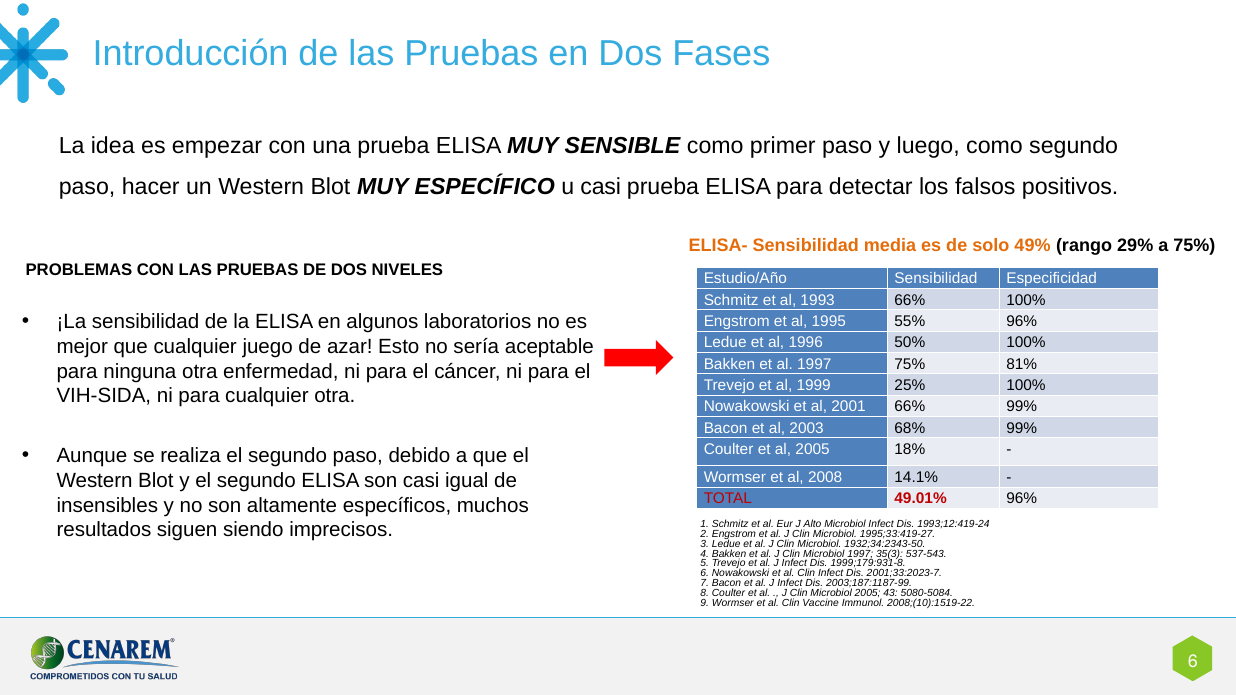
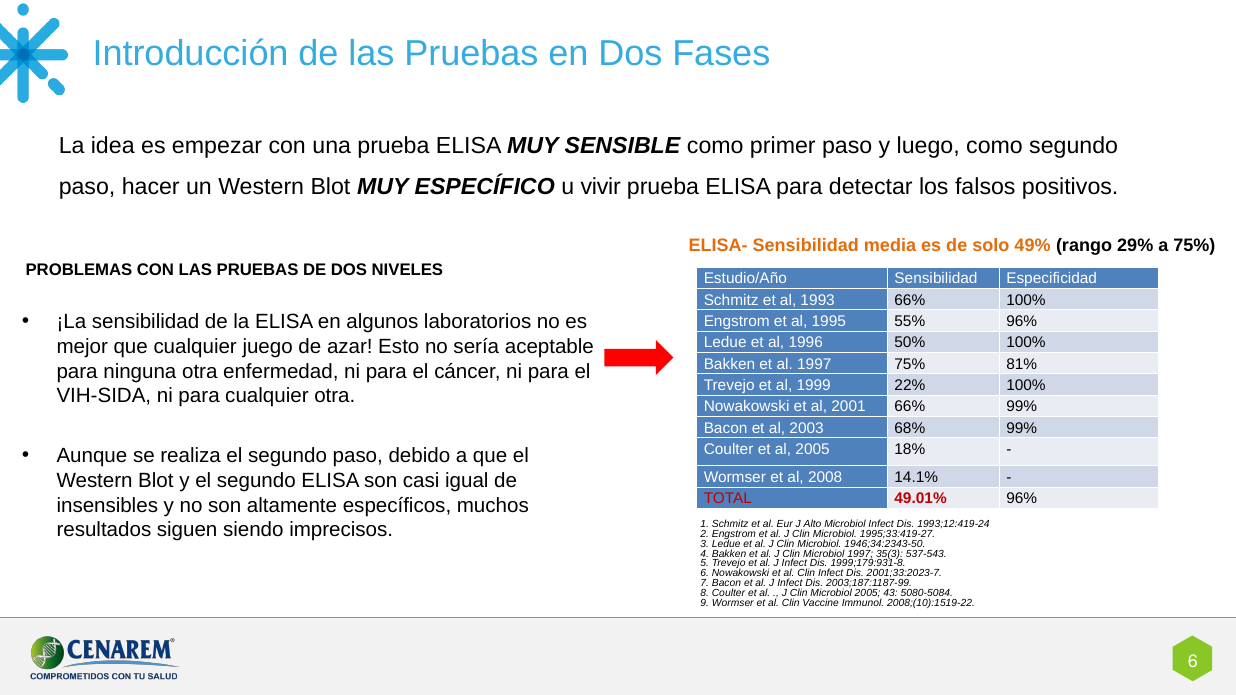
u casi: casi -> vivir
25%: 25% -> 22%
1932;34:2343-50: 1932;34:2343-50 -> 1946;34:2343-50
